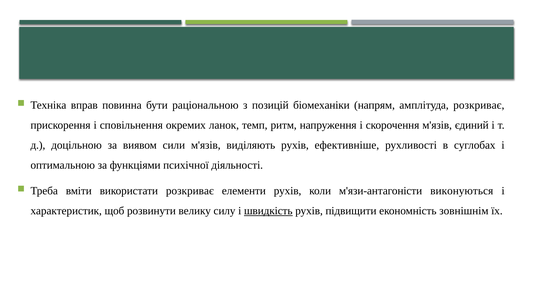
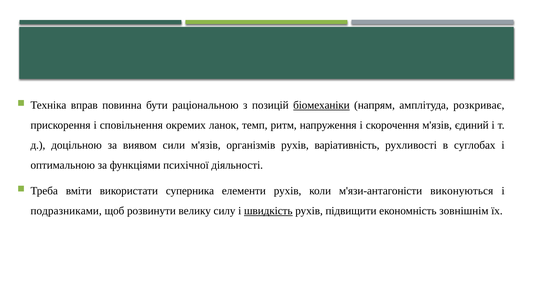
біомеханіки underline: none -> present
виділяють: виділяють -> організмів
ефективніше: ефективніше -> варіативність
використати розкриває: розкриває -> суперника
характеристик: характеристик -> подразниками
